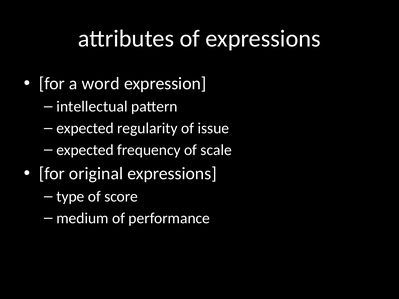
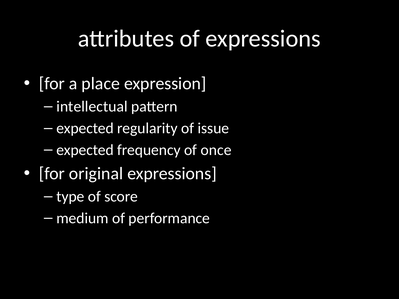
word: word -> place
scale: scale -> once
